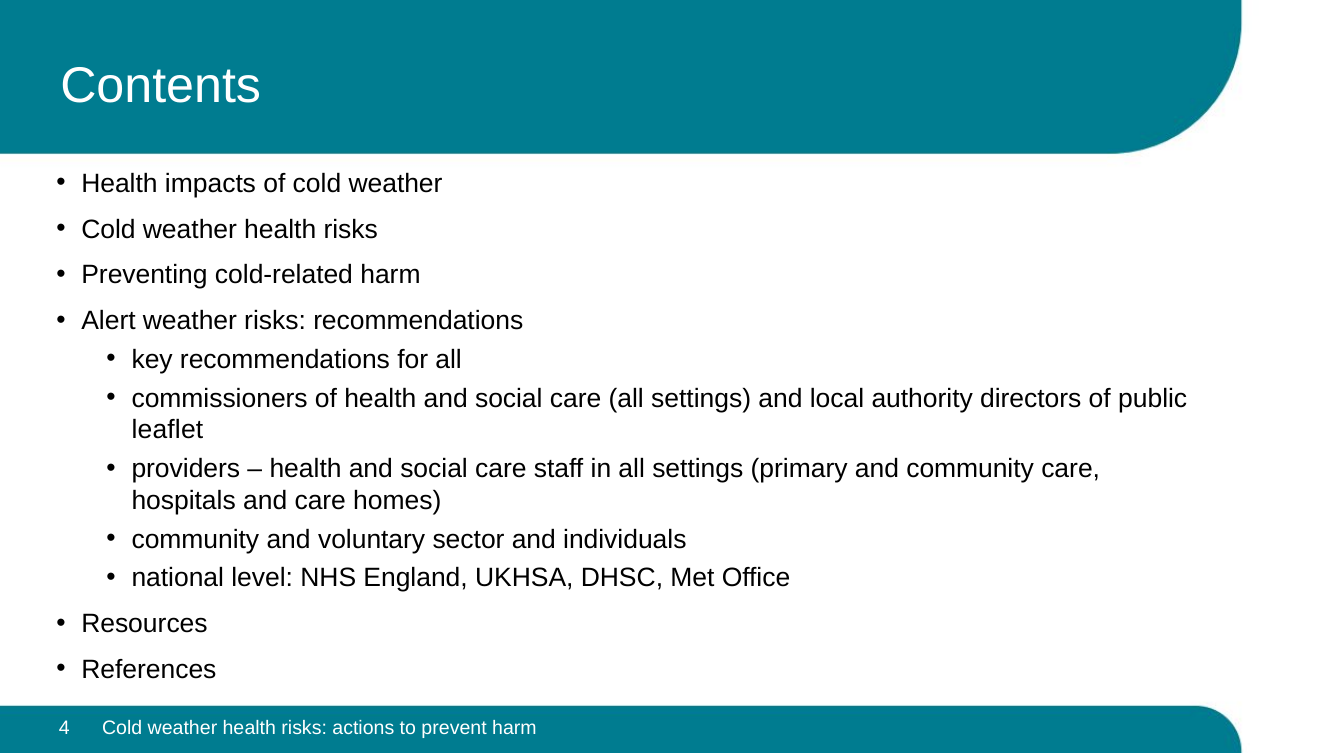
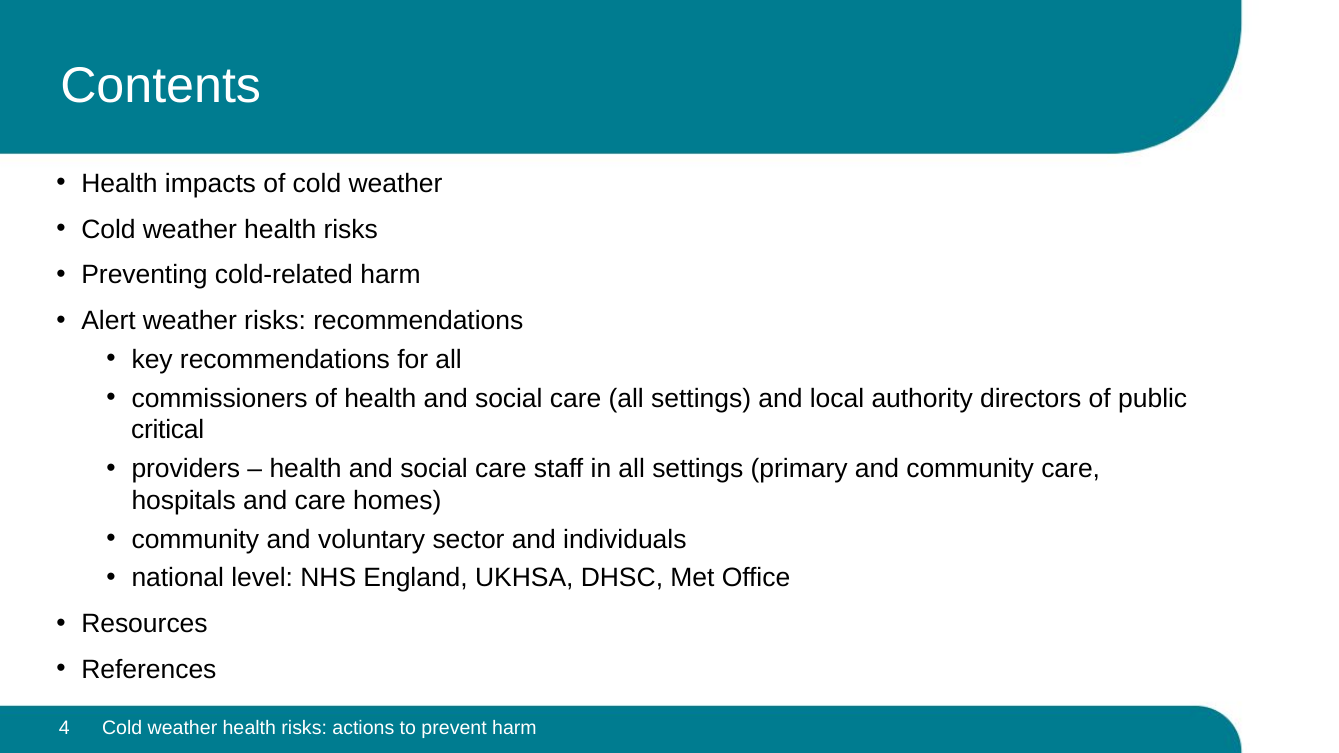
leaflet: leaflet -> critical
